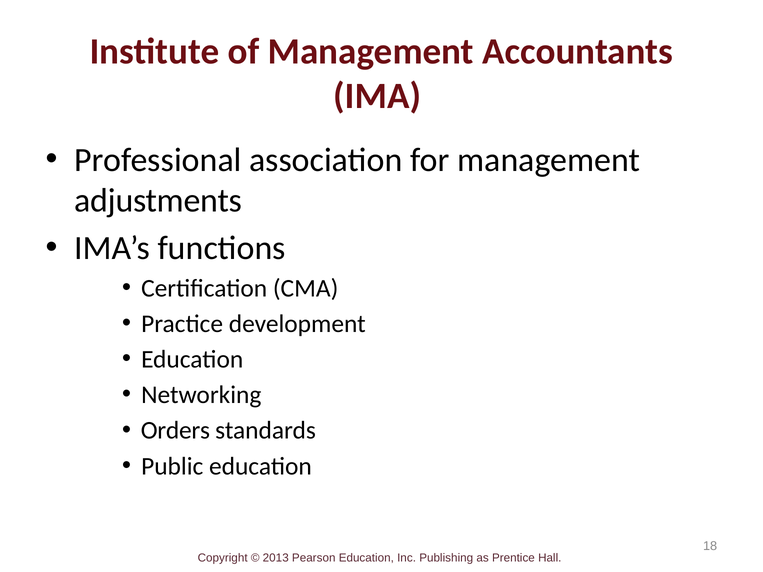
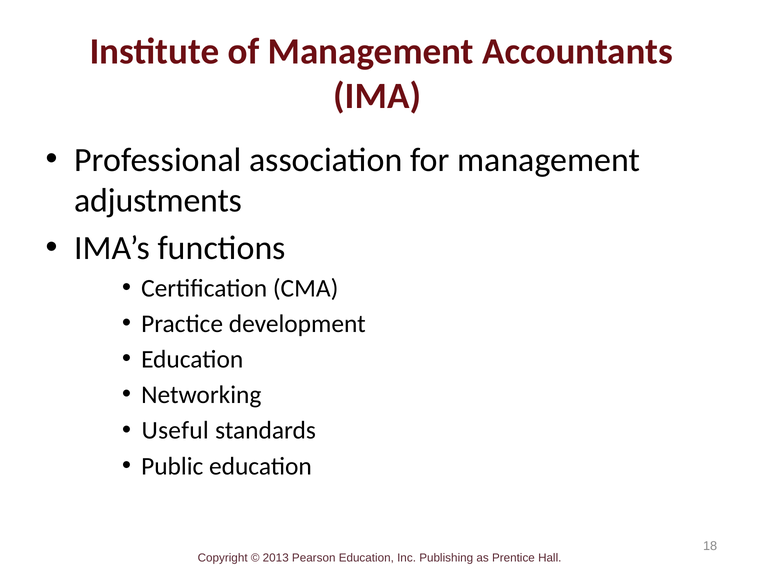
Orders: Orders -> Useful
